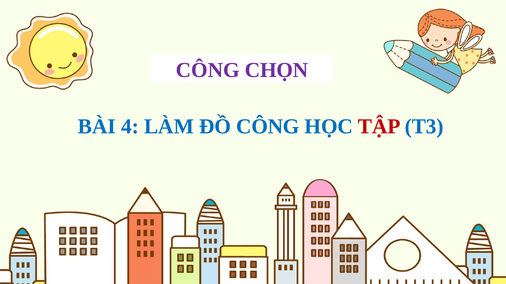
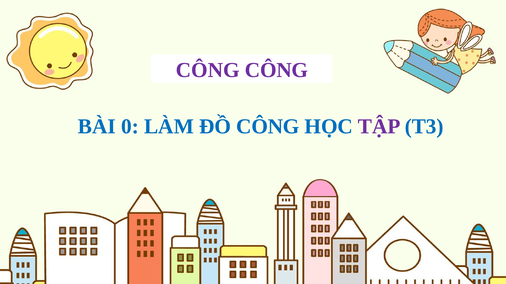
CÔNG CHỌN: CHỌN -> CÔNG
4: 4 -> 0
TẬP colour: red -> purple
